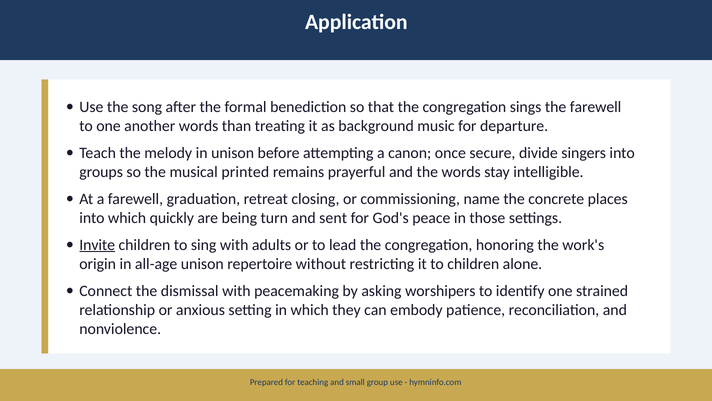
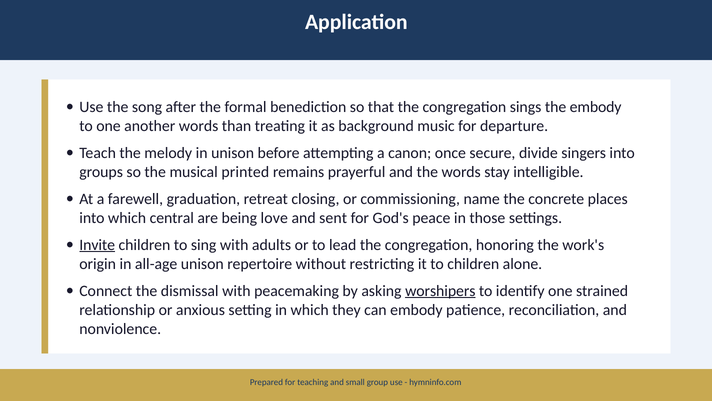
the farewell: farewell -> embody
quickly: quickly -> central
turn: turn -> love
worshipers underline: none -> present
